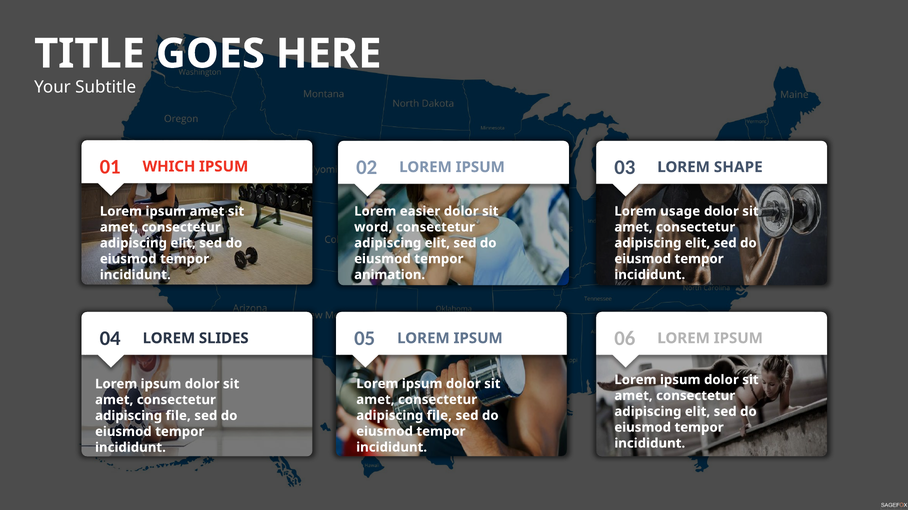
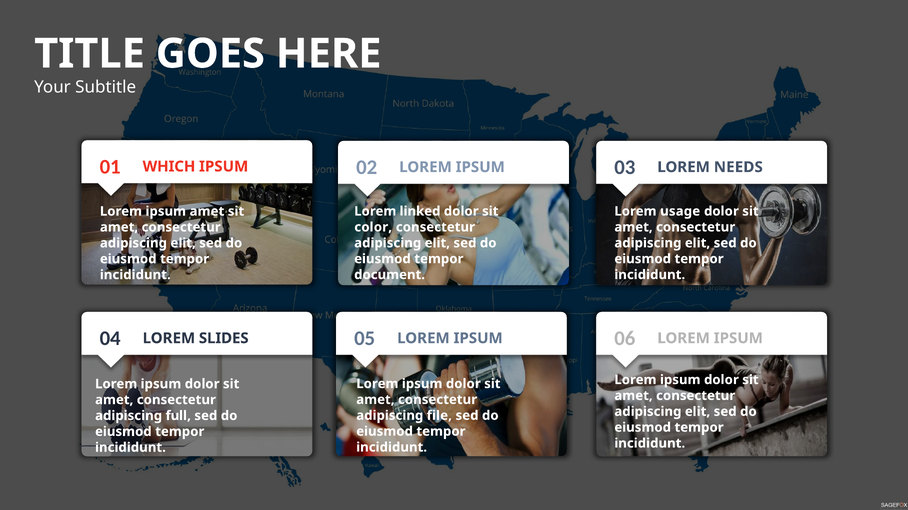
SHAPE: SHAPE -> NEEDS
easier: easier -> linked
word: word -> color
animation: animation -> document
file at (178, 416): file -> full
